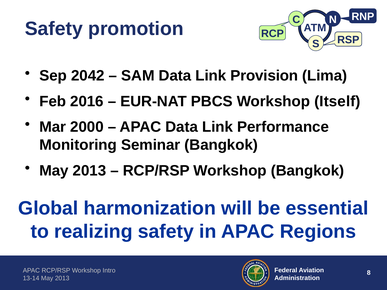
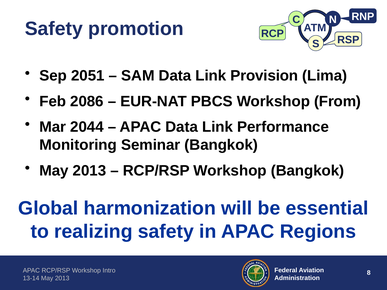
2042: 2042 -> 2051
2016: 2016 -> 2086
Itself: Itself -> From
2000: 2000 -> 2044
